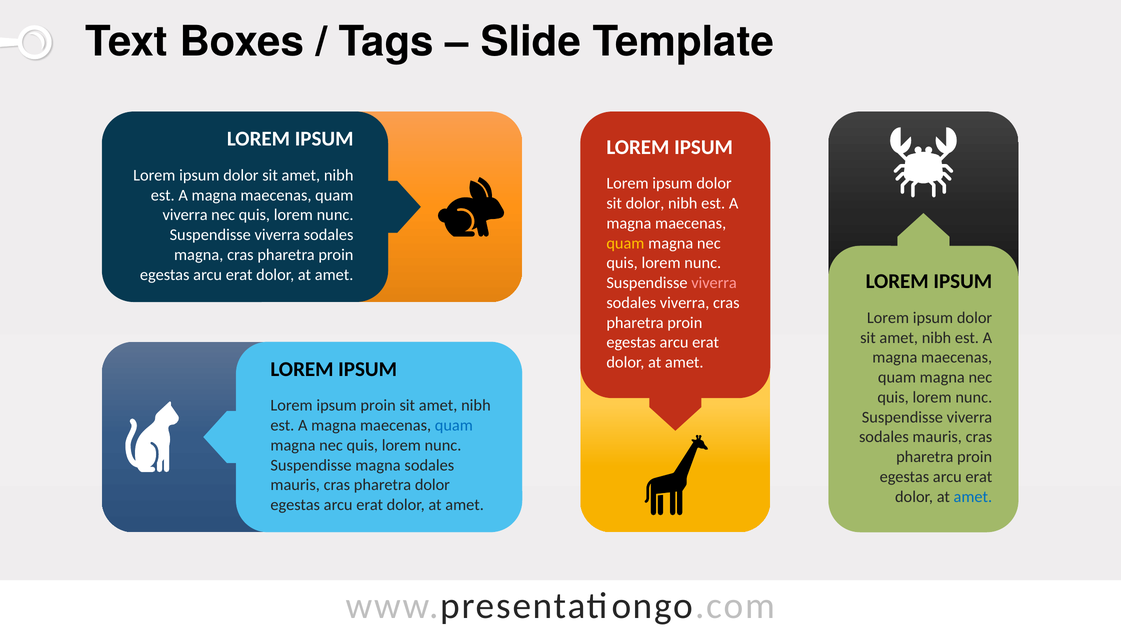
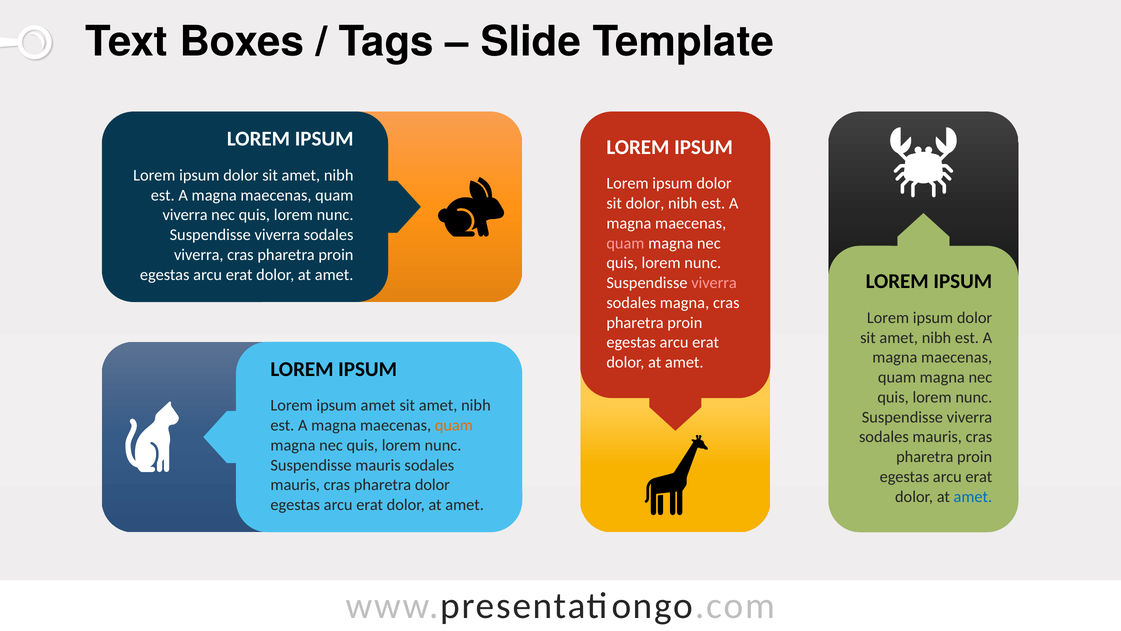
quam at (625, 243) colour: yellow -> pink
magna at (199, 255): magna -> viverra
sodales viverra: viverra -> magna
ipsum proin: proin -> amet
quam at (454, 425) colour: blue -> orange
Suspendisse magna: magna -> mauris
